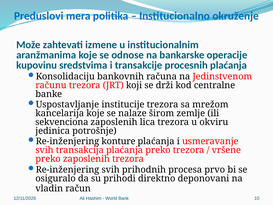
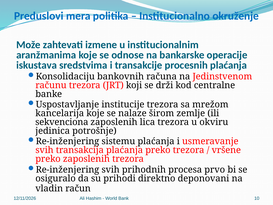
kupovinu: kupovinu -> iskustava
konture: konture -> sistemu
